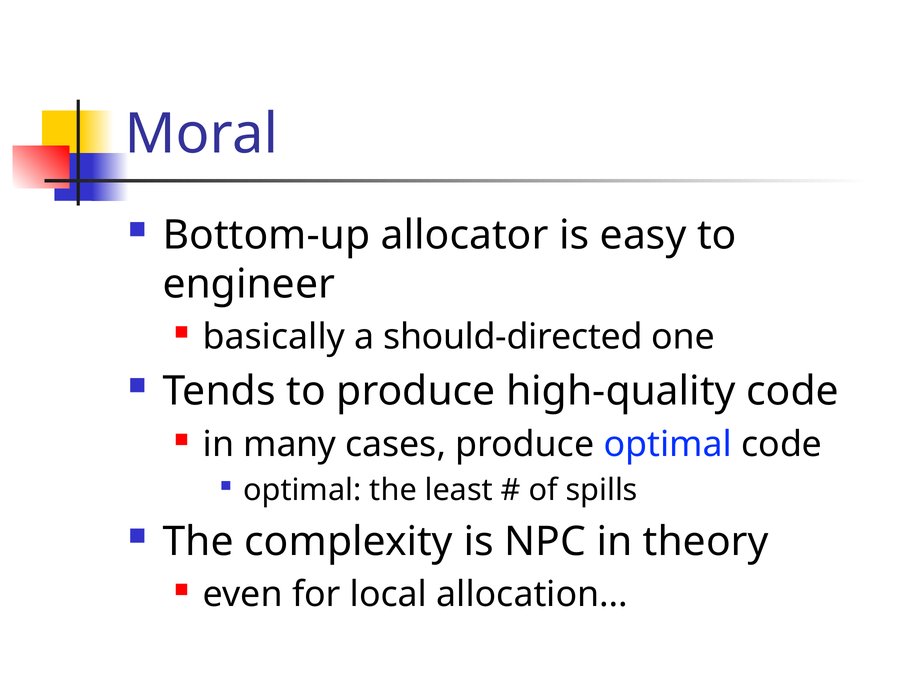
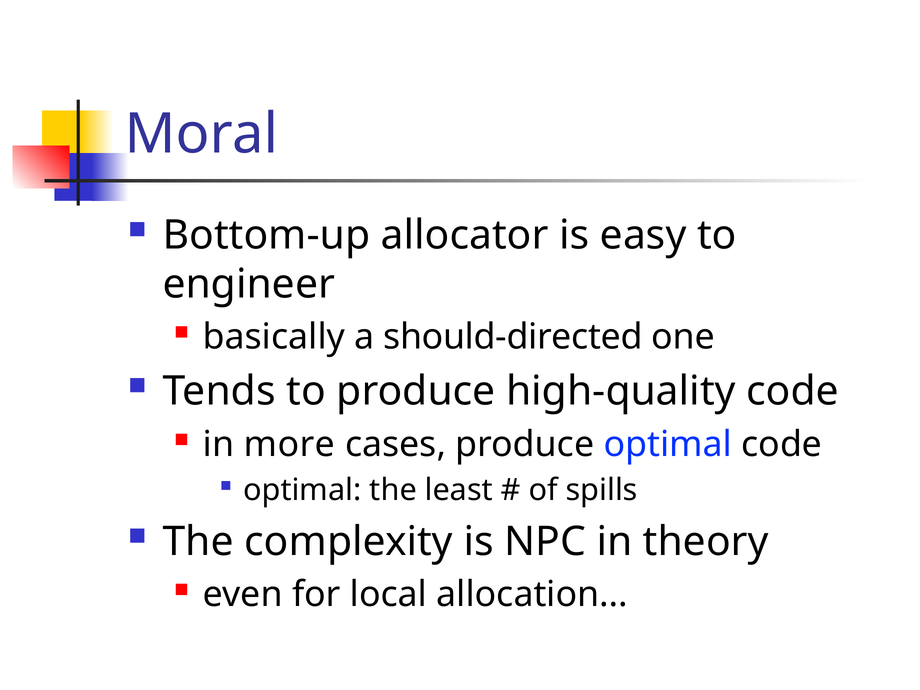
many: many -> more
